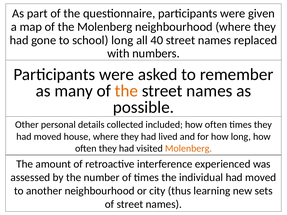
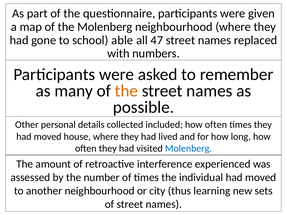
school long: long -> able
40: 40 -> 47
Molenberg at (188, 149) colour: orange -> blue
